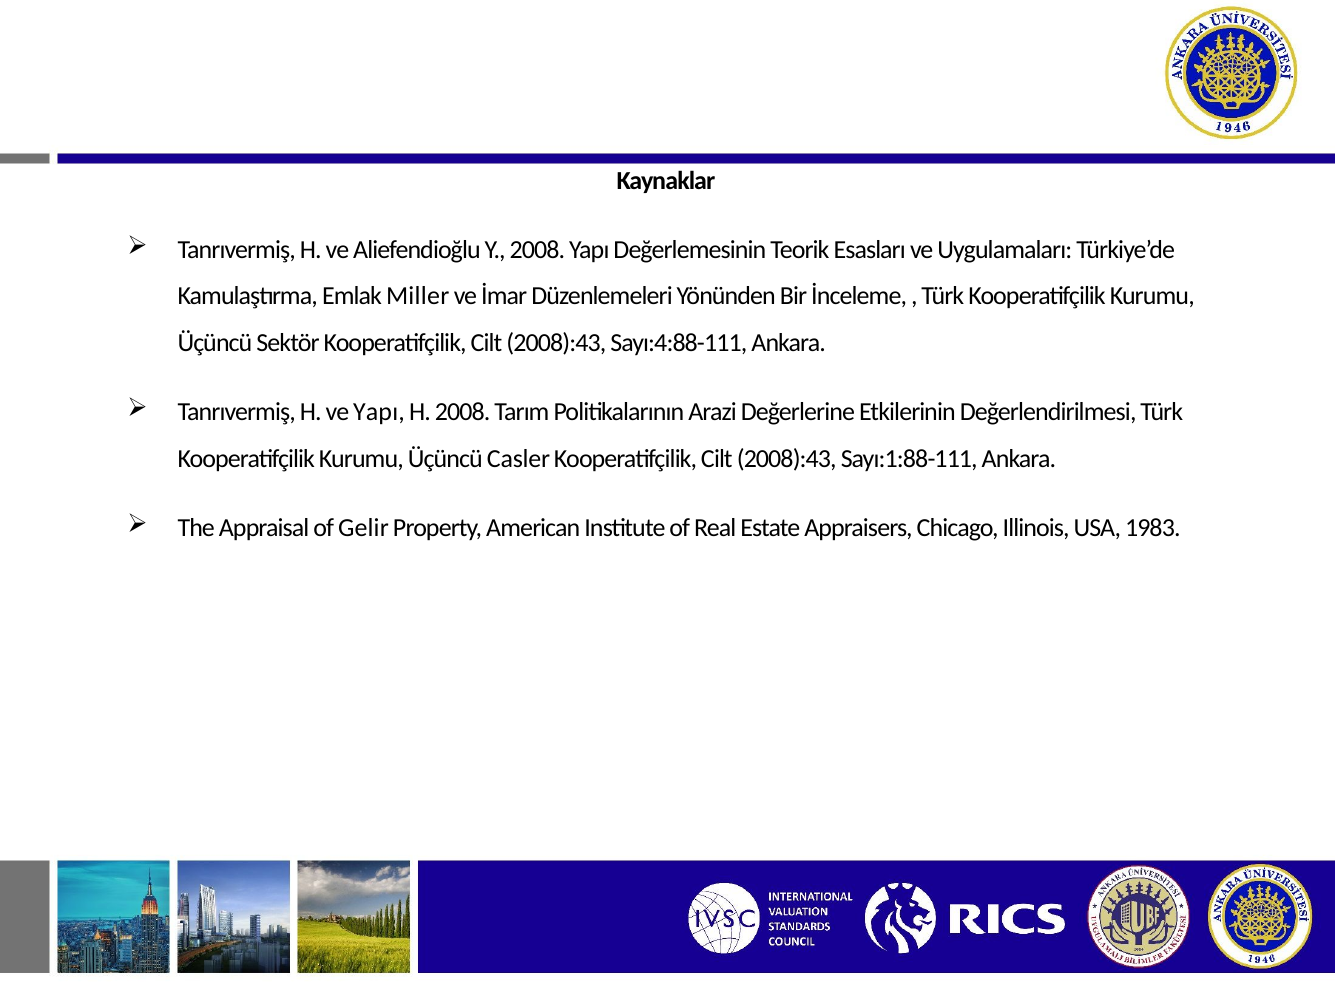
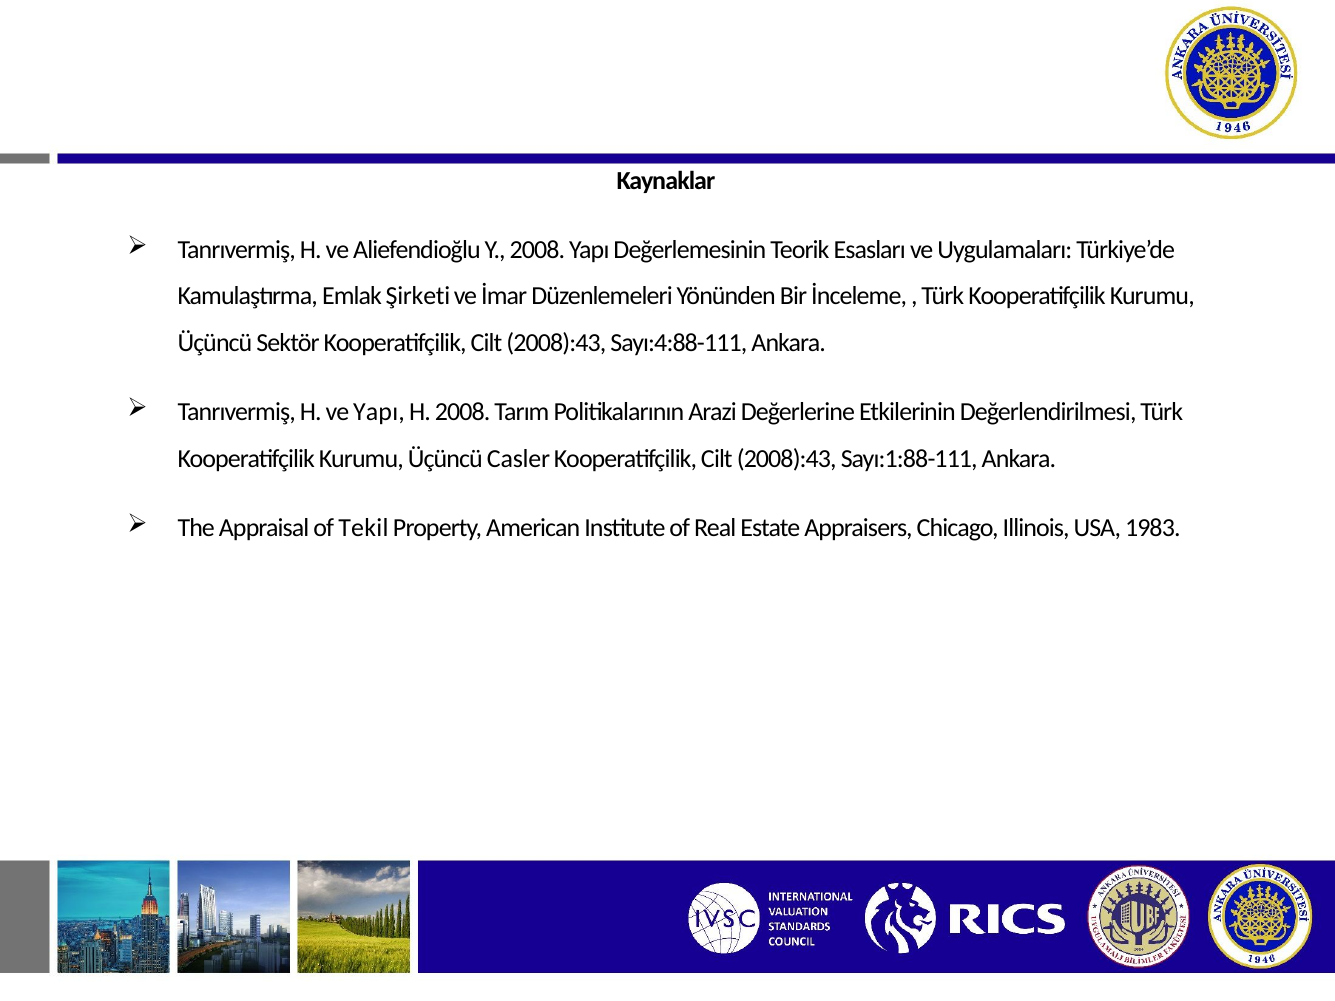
Miller: Miller -> Şirketi
Gelir: Gelir -> Tekil
